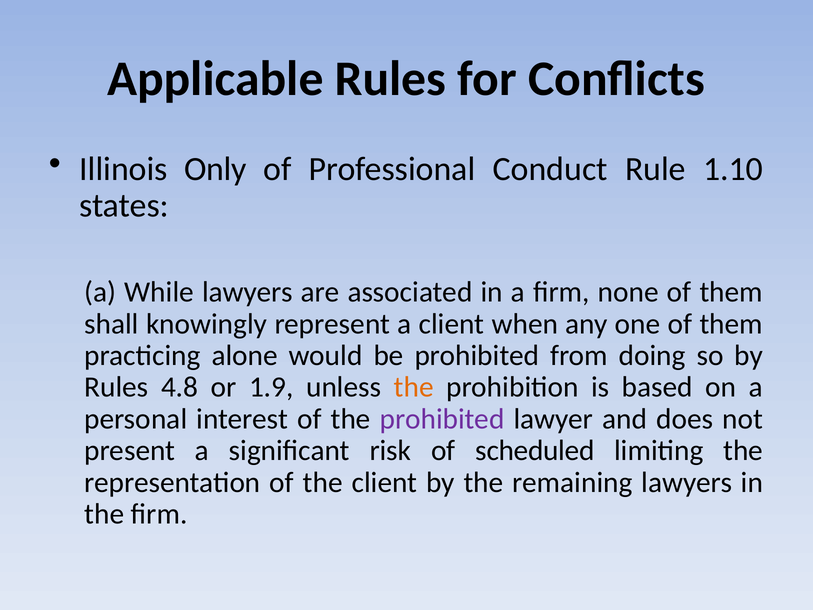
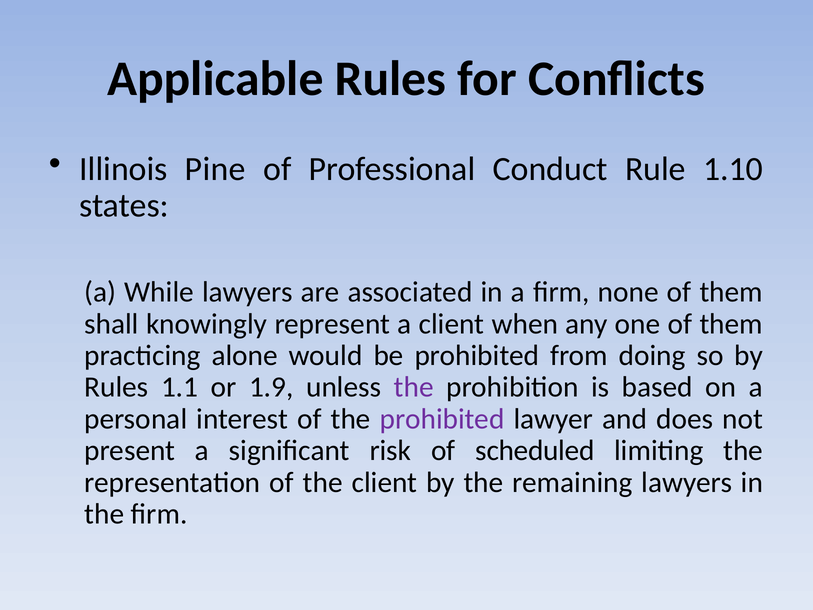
Only: Only -> Pine
4.8: 4.8 -> 1.1
the at (414, 387) colour: orange -> purple
